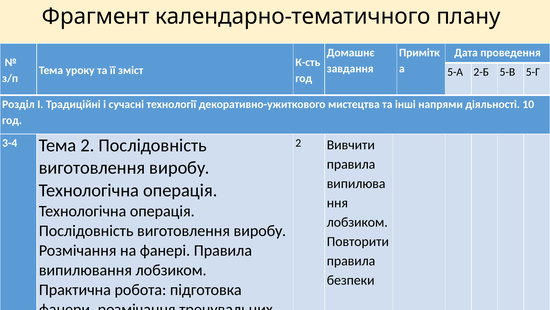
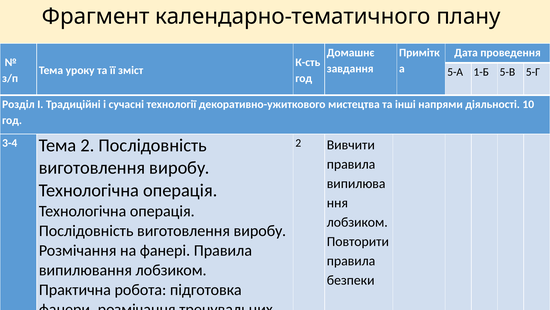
2-Б: 2-Б -> 1-Б
